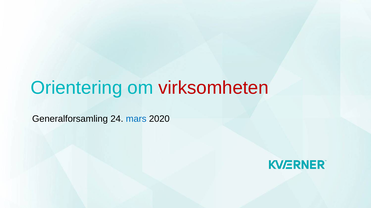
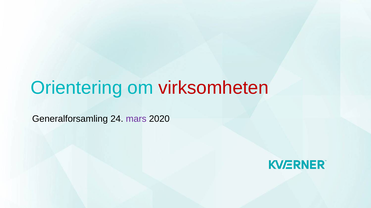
mars colour: blue -> purple
